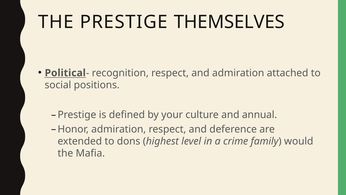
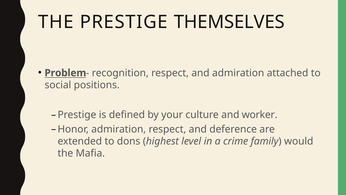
Political: Political -> Problem
annual: annual -> worker
